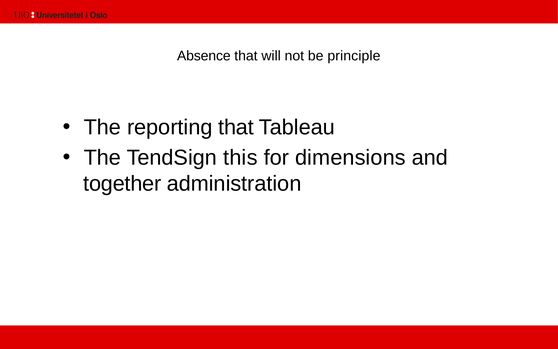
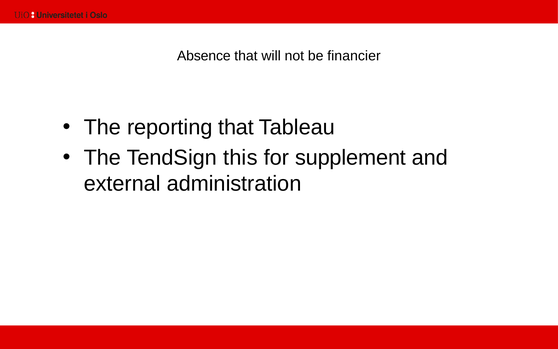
principle: principle -> financier
dimensions: dimensions -> supplement
together: together -> external
